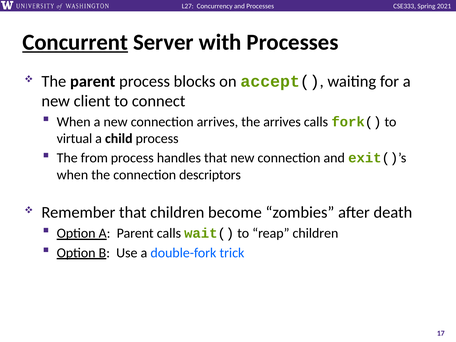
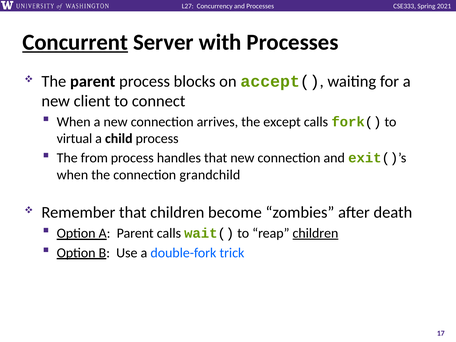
the arrives: arrives -> except
descriptors: descriptors -> grandchild
children at (315, 233) underline: none -> present
